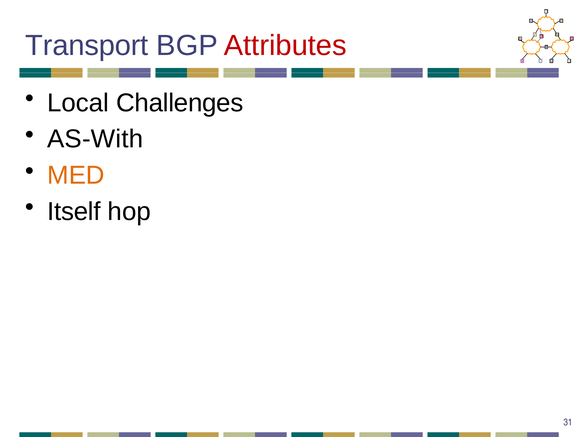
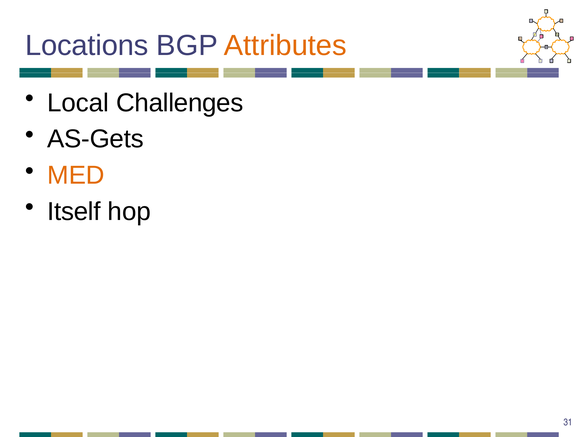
Transport: Transport -> Locations
Attributes colour: red -> orange
AS-With: AS-With -> AS-Gets
